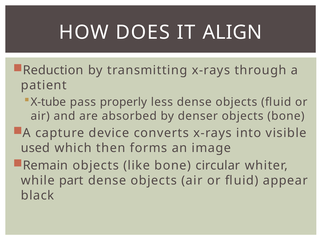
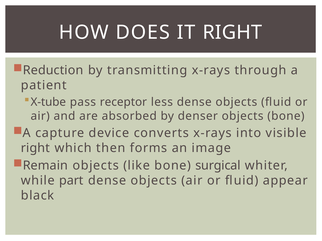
IT ALIGN: ALIGN -> RIGHT
properly: properly -> receptor
used at (35, 148): used -> right
circular: circular -> surgical
